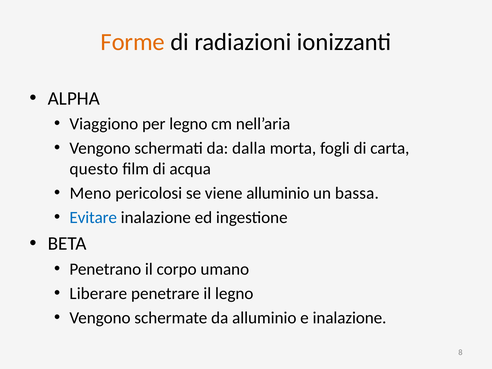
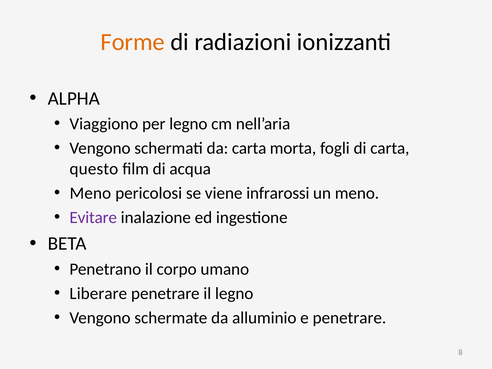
da dalla: dalla -> carta
viene alluminio: alluminio -> infrarossi
un bassa: bassa -> meno
Evitare colour: blue -> purple
e inalazione: inalazione -> penetrare
